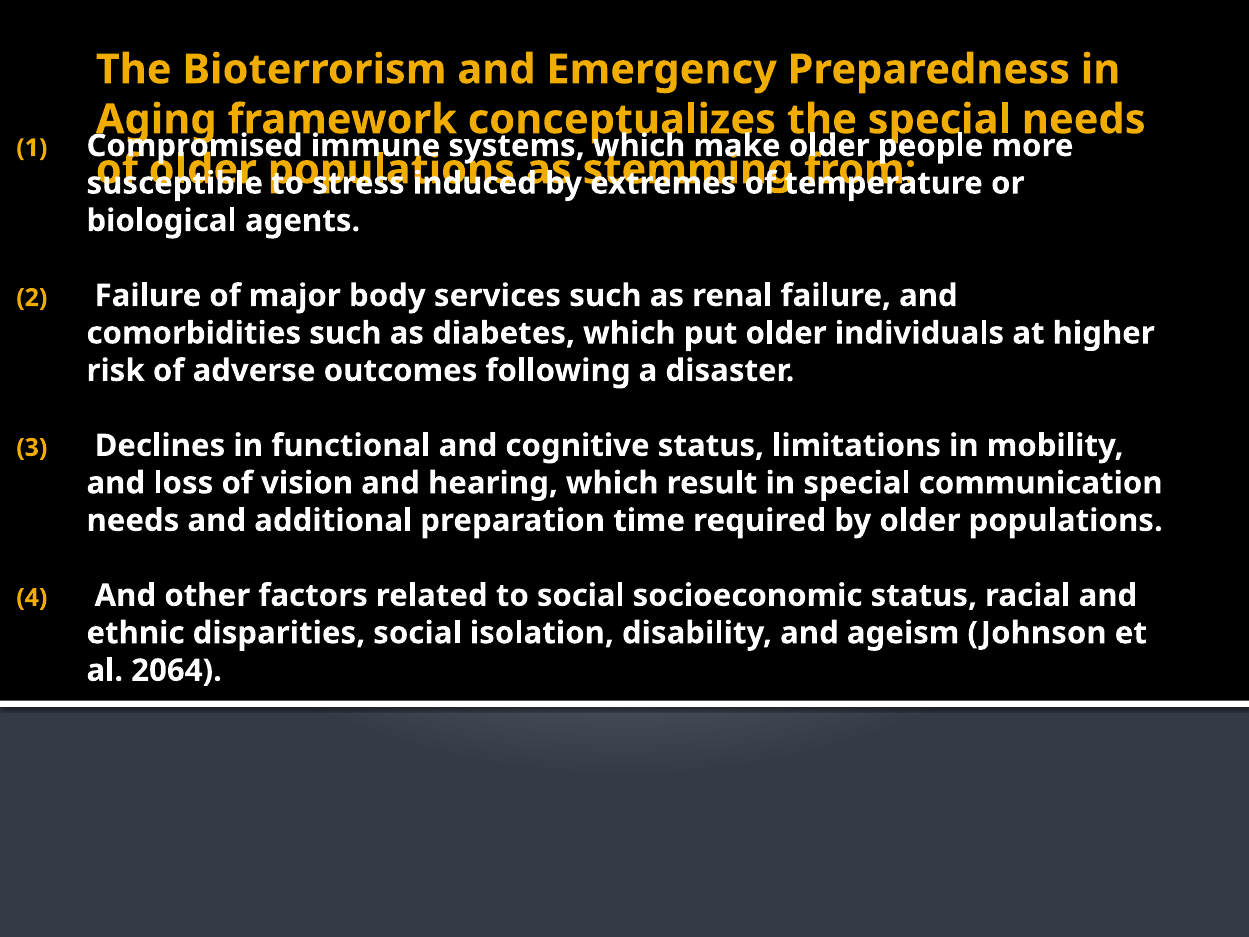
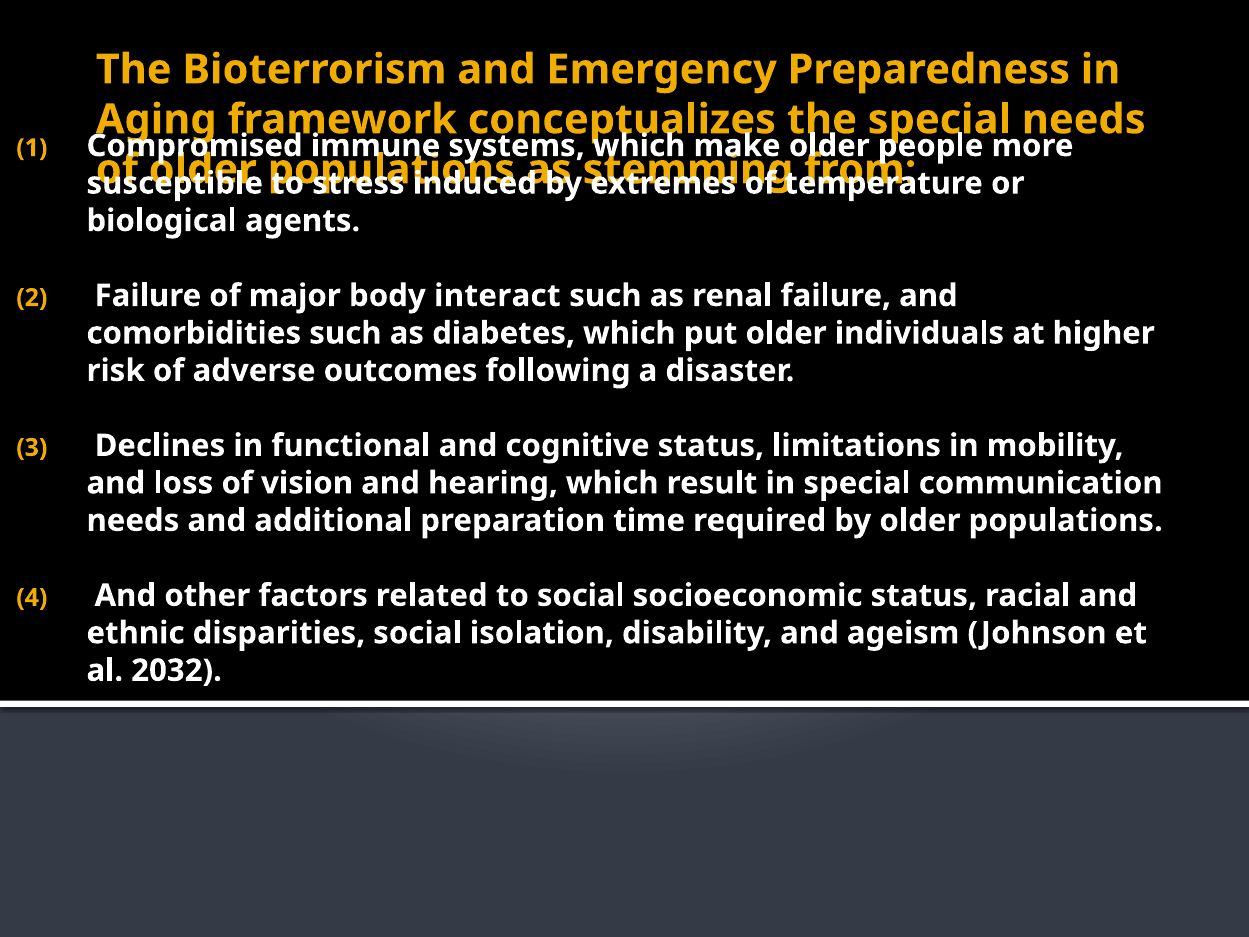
services: services -> interact
2064: 2064 -> 2032
